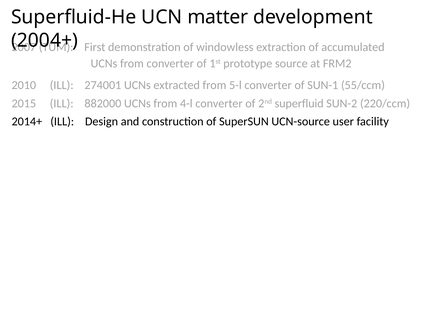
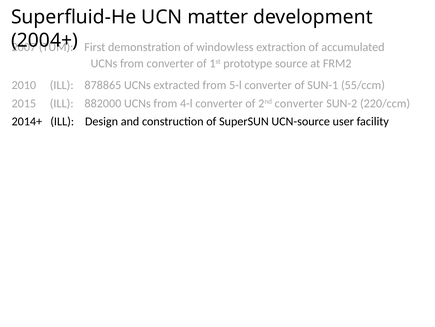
274001: 274001 -> 878865
2nd superfluid: superfluid -> converter
